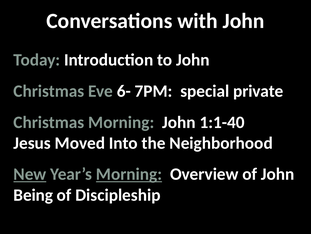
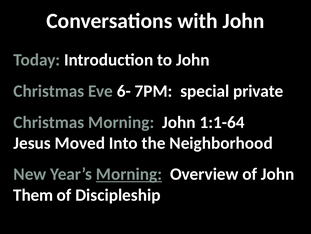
1:1-40: 1:1-40 -> 1:1-64
New underline: present -> none
Being: Being -> Them
